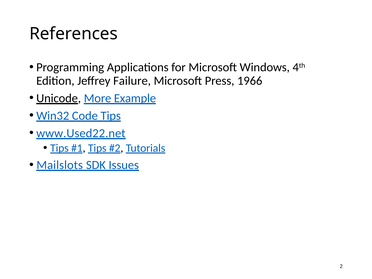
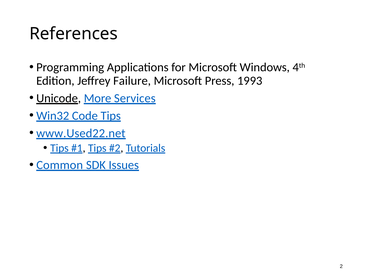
1966: 1966 -> 1993
Example: Example -> Services
Mailslots: Mailslots -> Common
